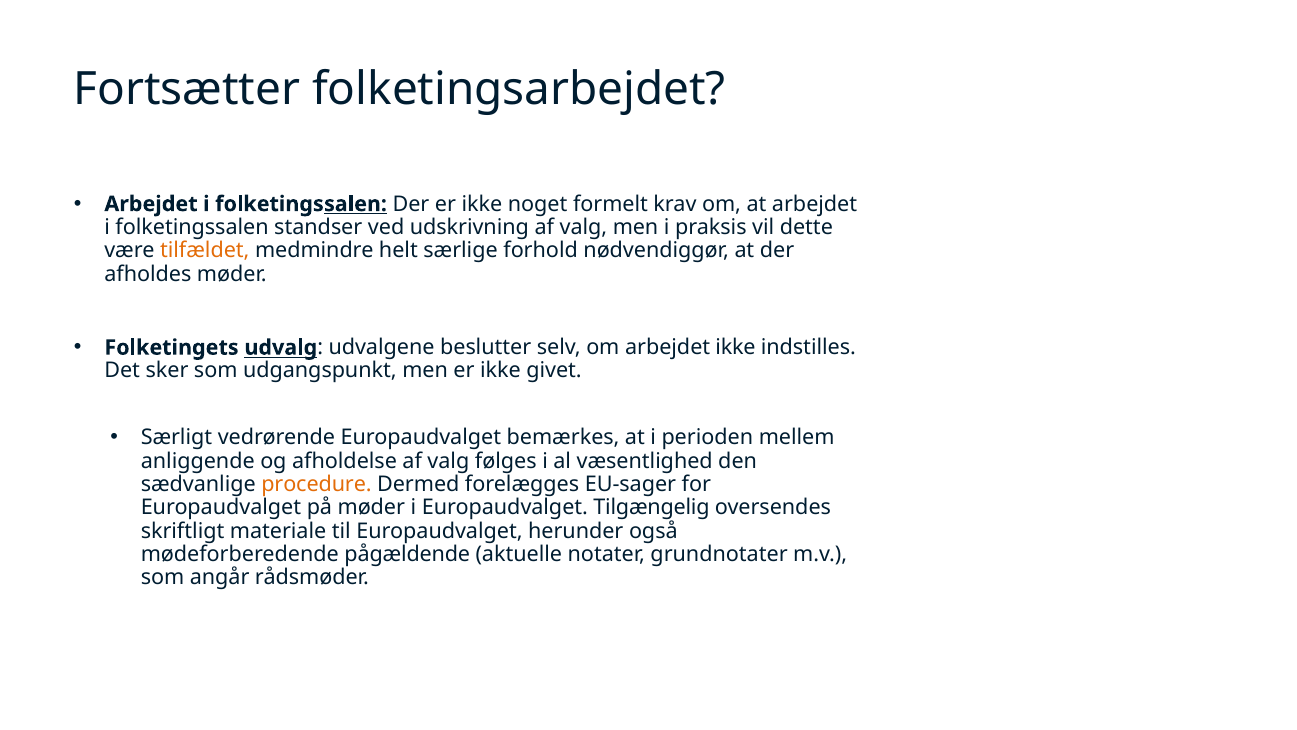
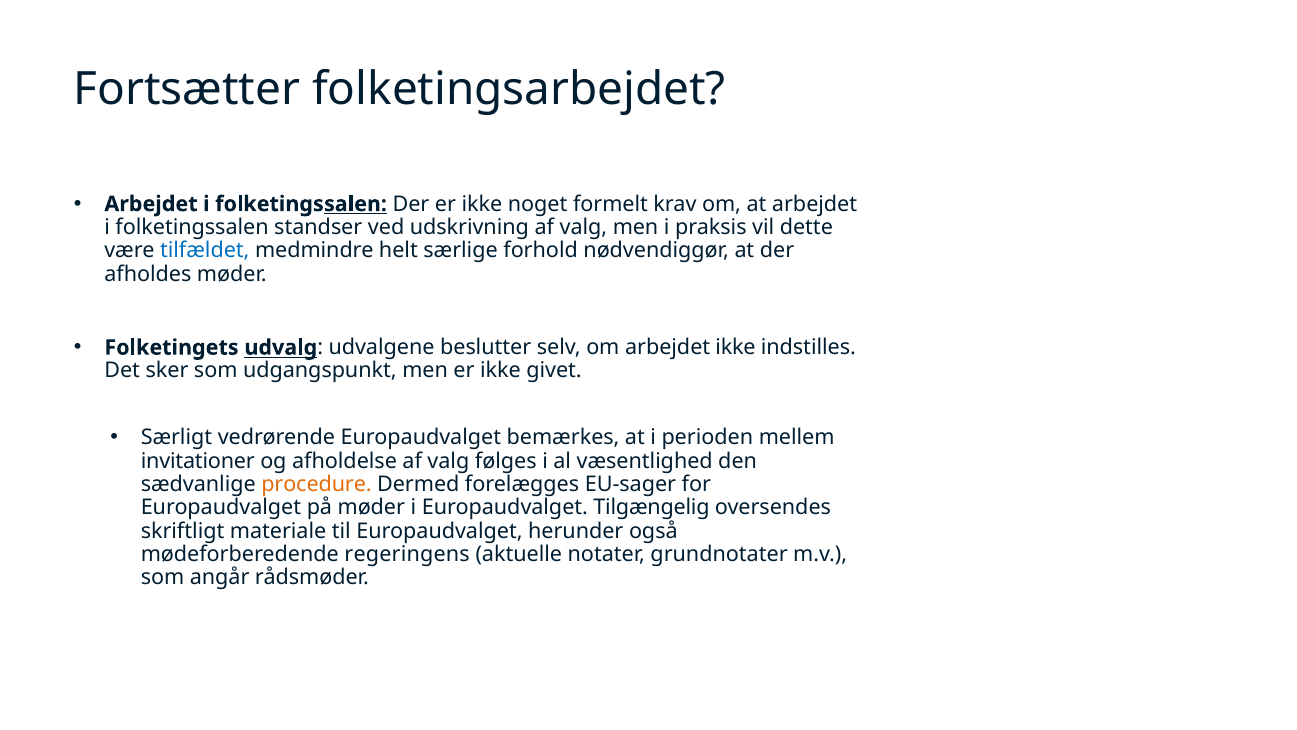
tilfældet colour: orange -> blue
anliggende: anliggende -> invitationer
pågældende: pågældende -> regeringens
